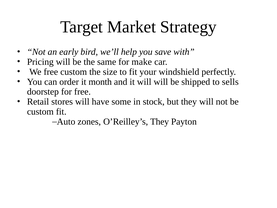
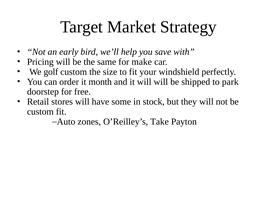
We free: free -> golf
sells: sells -> park
O’Reilley’s They: They -> Take
